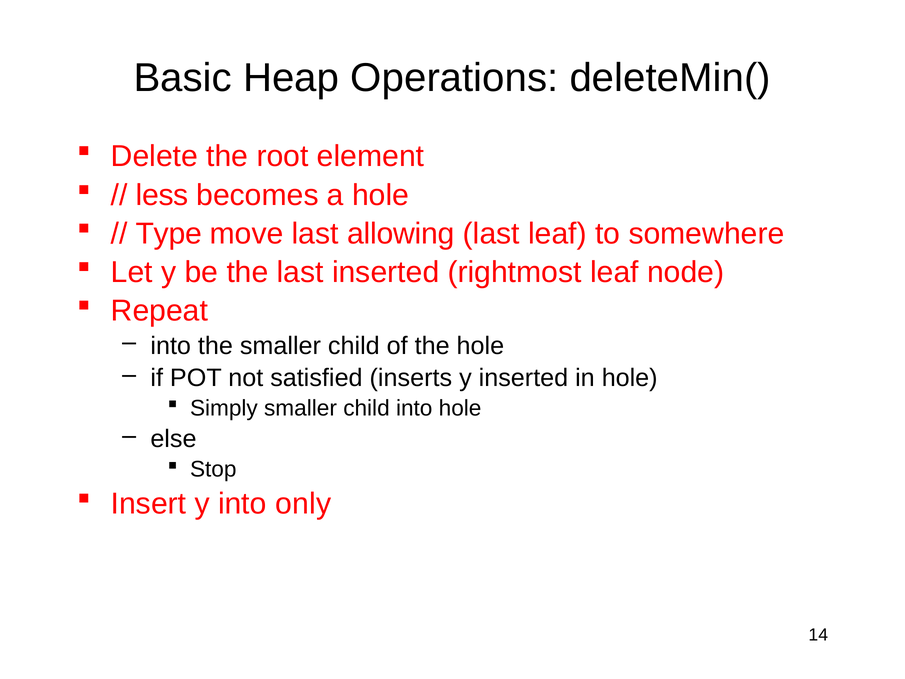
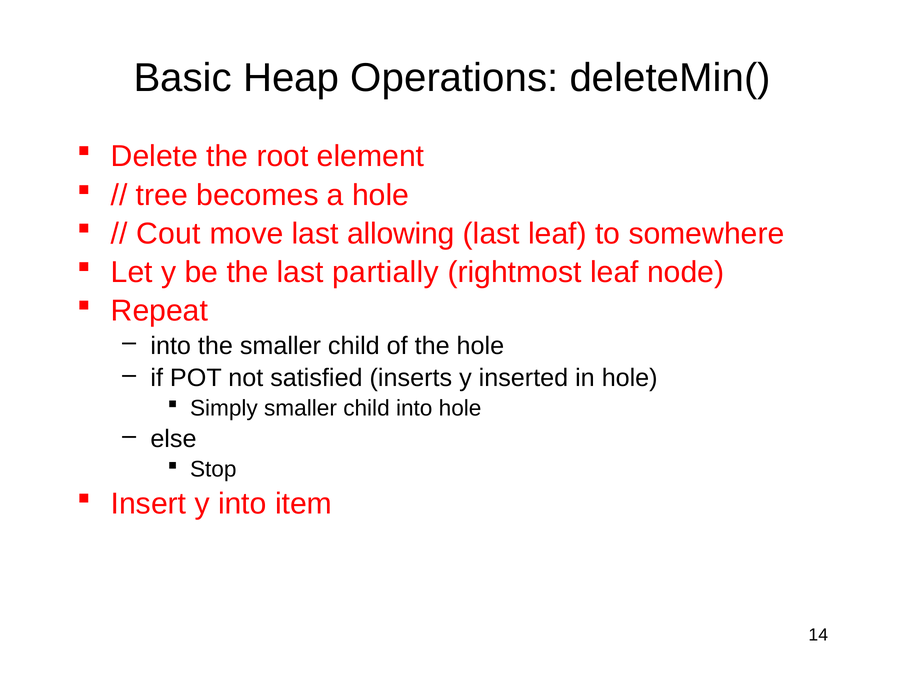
less: less -> tree
Type: Type -> Cout
last inserted: inserted -> partially
only: only -> item
